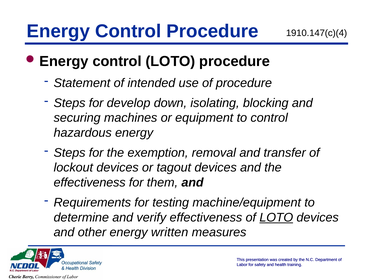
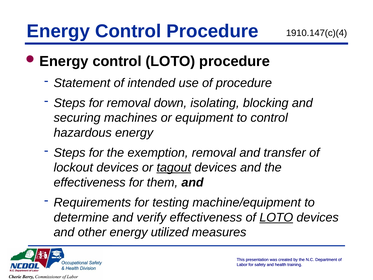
for develop: develop -> removal
tagout underline: none -> present
written: written -> utilized
